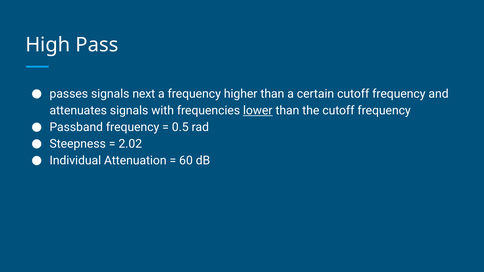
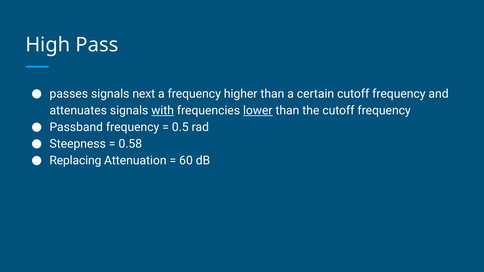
with underline: none -> present
2.02: 2.02 -> 0.58
Individual: Individual -> Replacing
